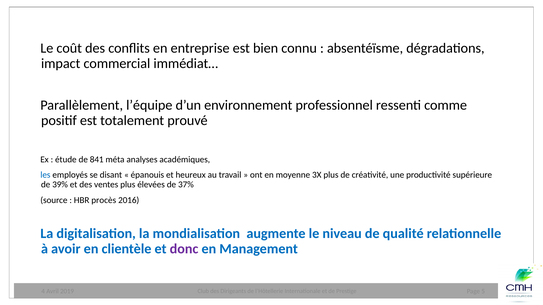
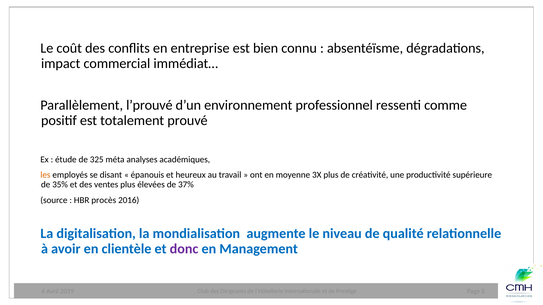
l’équipe: l’équipe -> l’prouvé
841: 841 -> 325
les colour: blue -> orange
39%: 39% -> 35%
